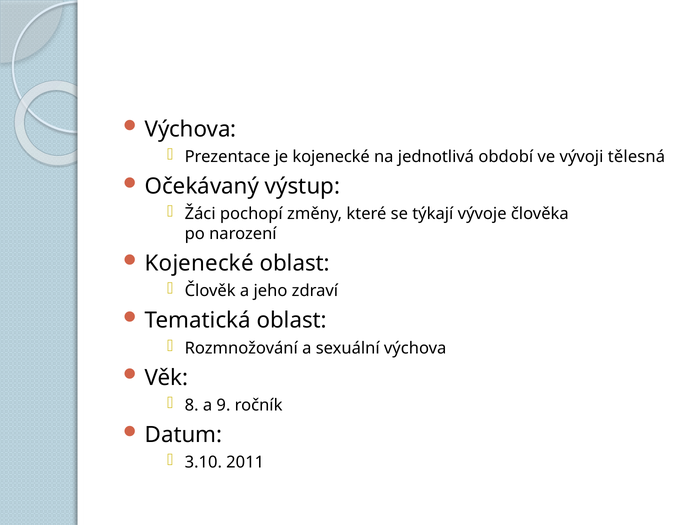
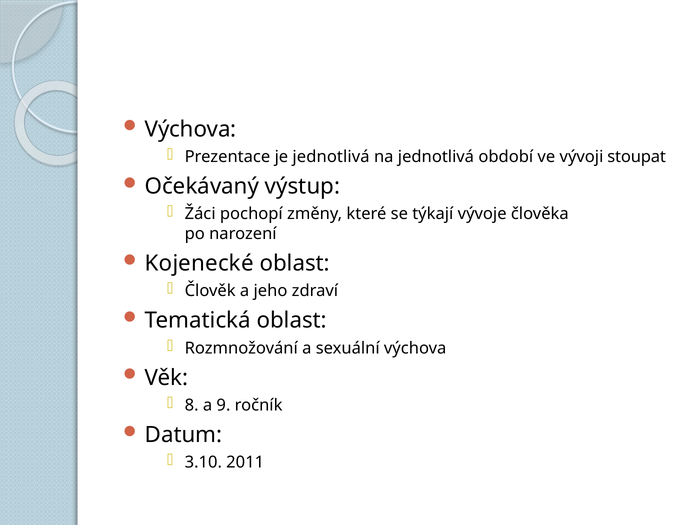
je kojenecké: kojenecké -> jednotlivá
tělesná: tělesná -> stoupat
